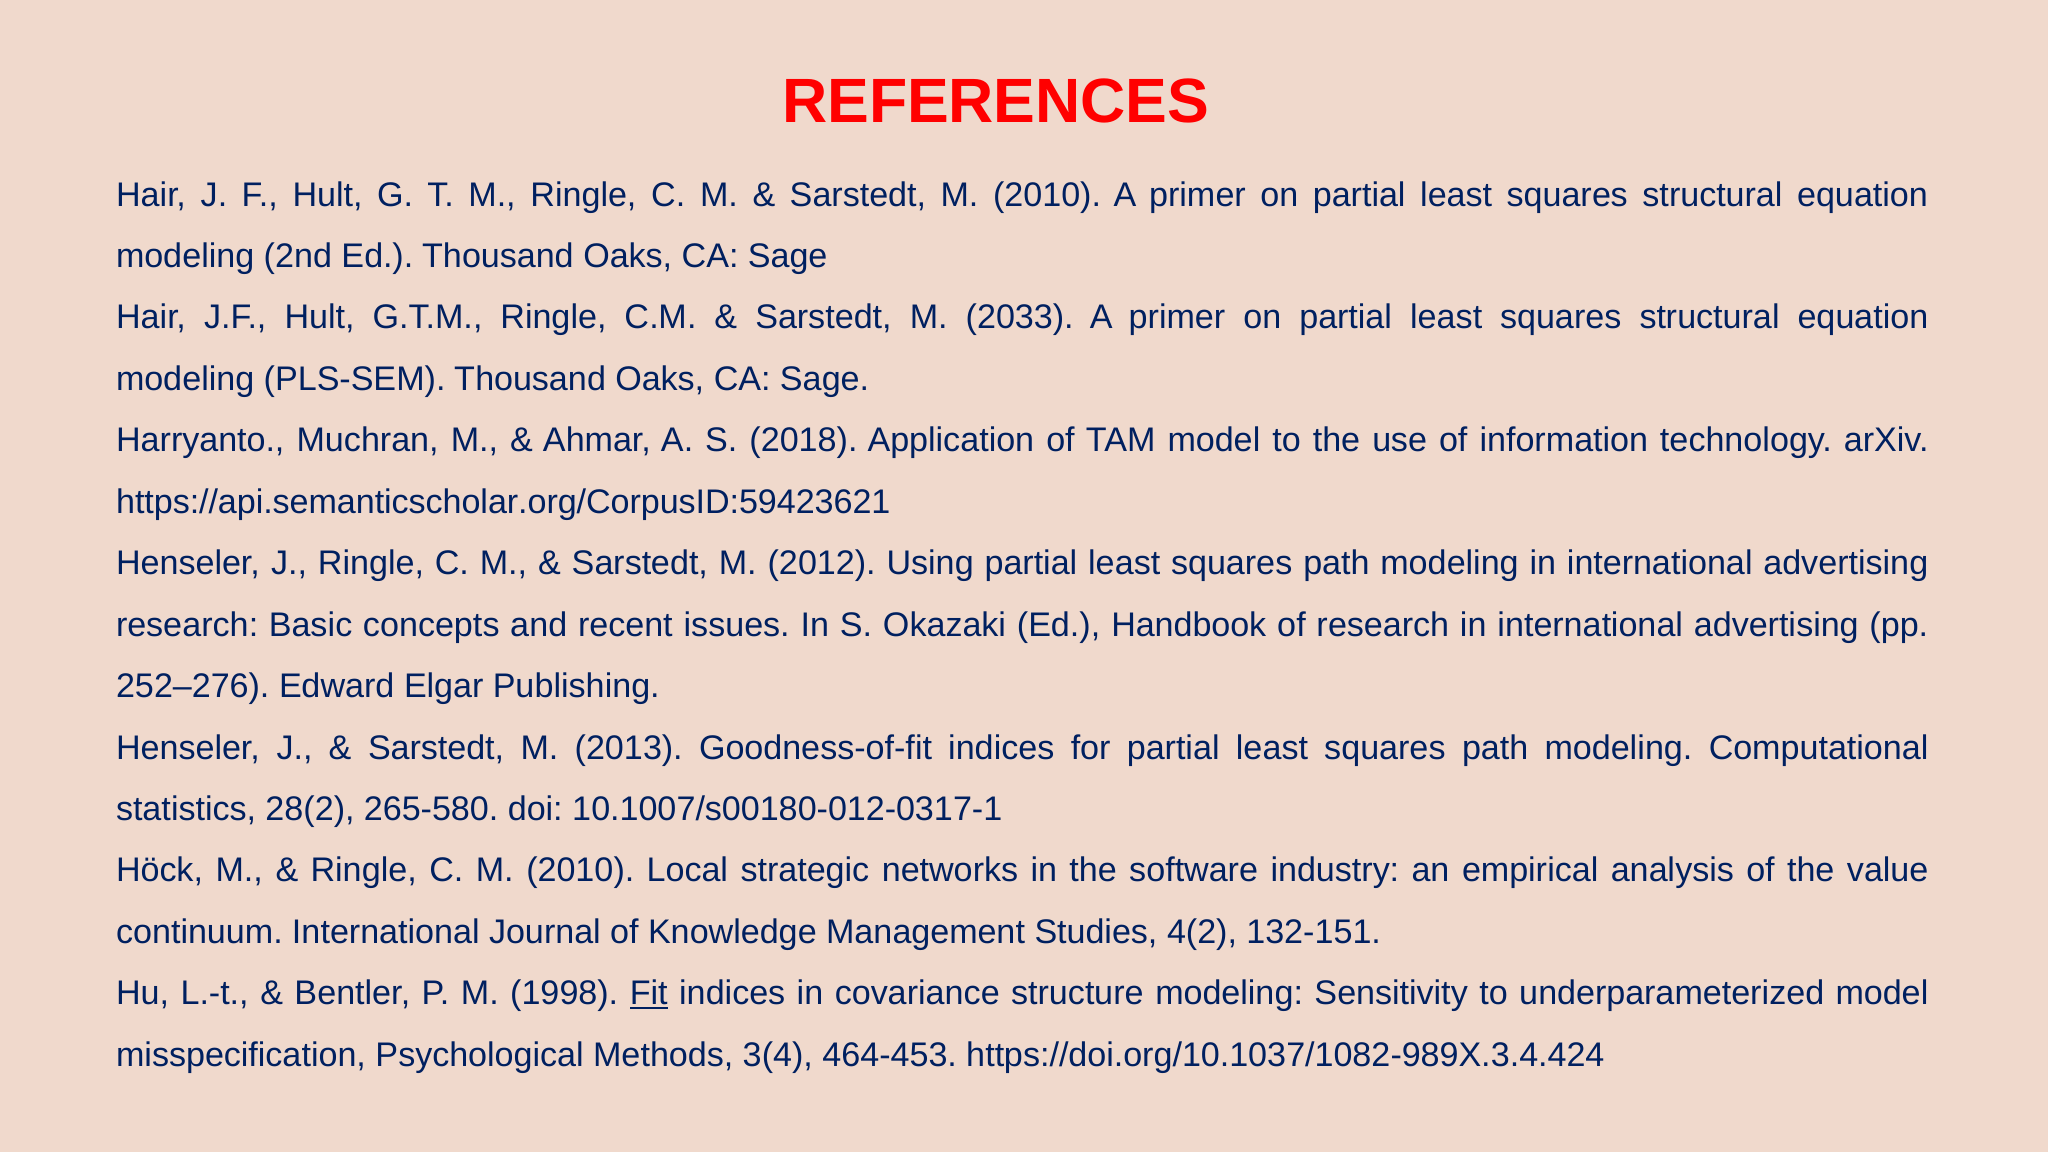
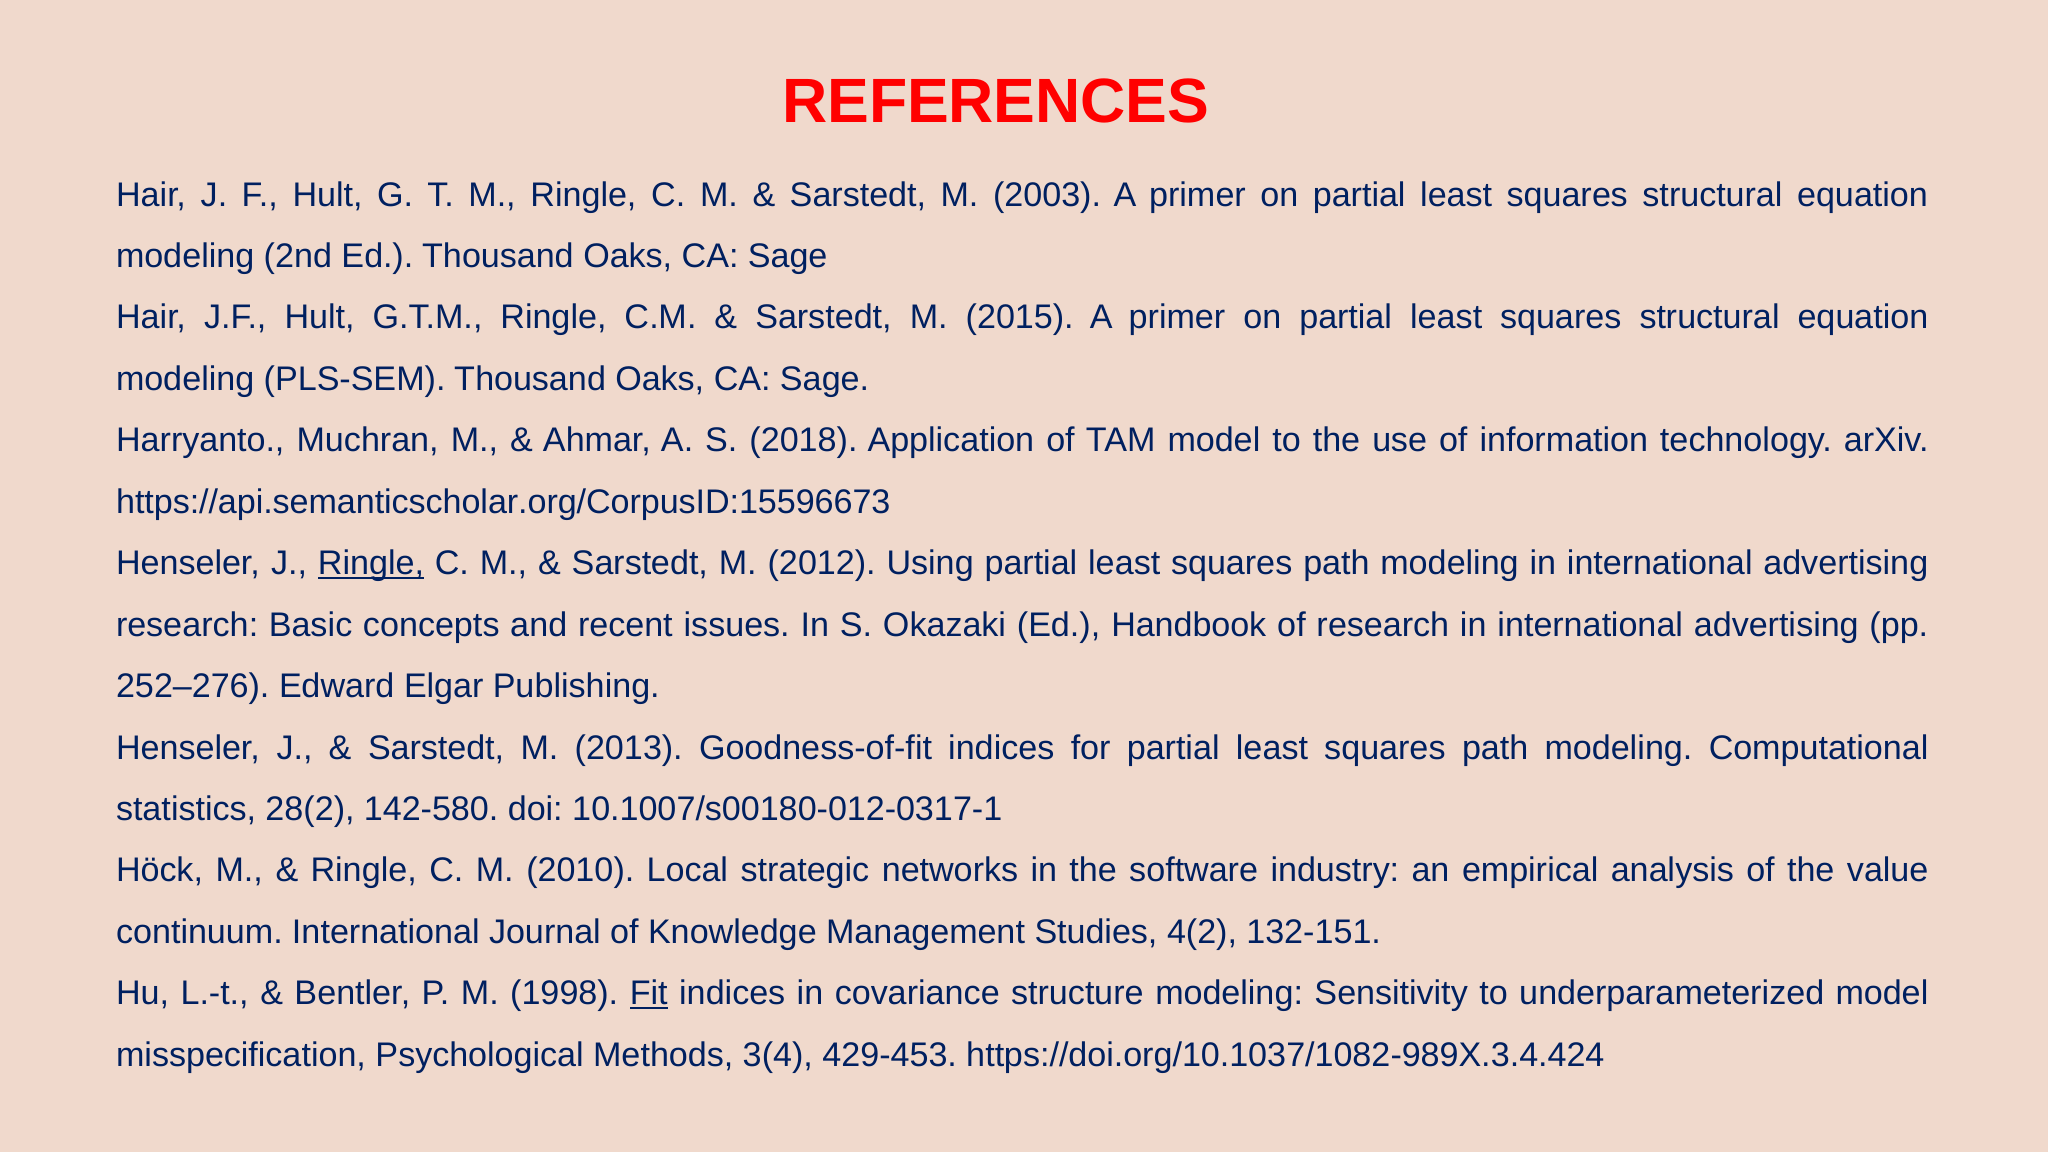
Sarstedt M 2010: 2010 -> 2003
2033: 2033 -> 2015
https://api.semanticscholar.org/CorpusID:59423621: https://api.semanticscholar.org/CorpusID:59423621 -> https://api.semanticscholar.org/CorpusID:15596673
Ringle at (371, 563) underline: none -> present
265-580: 265-580 -> 142-580
464-453: 464-453 -> 429-453
